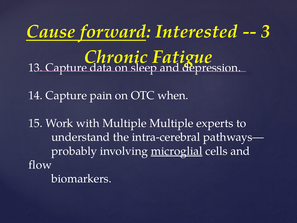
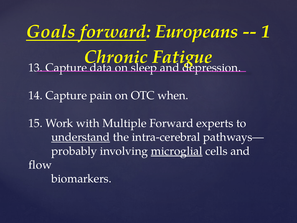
Cause: Cause -> Goals
Interested: Interested -> Europeans
3: 3 -> 1
Multiple Multiple: Multiple -> Forward
understand underline: none -> present
